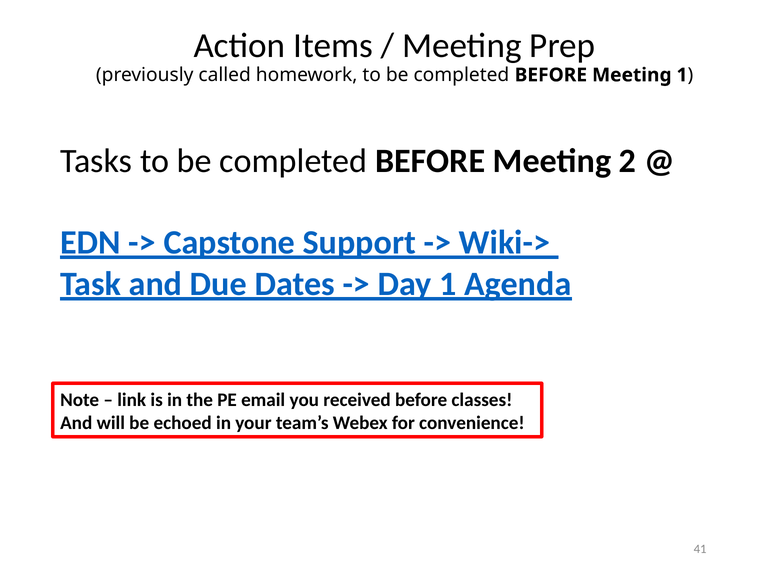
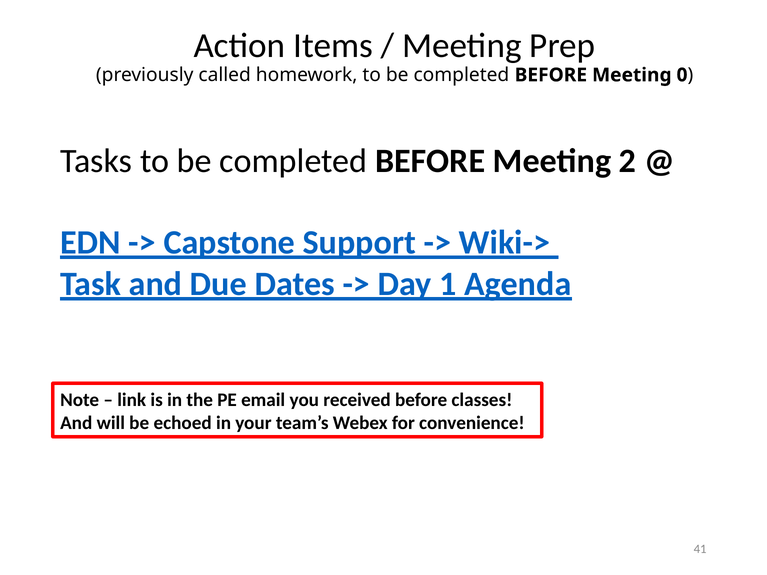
Meeting 1: 1 -> 0
